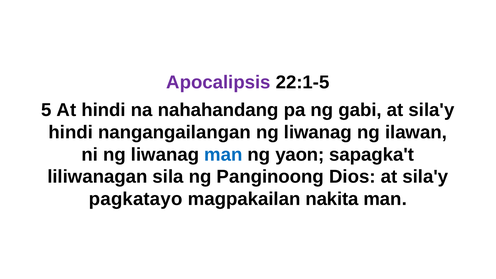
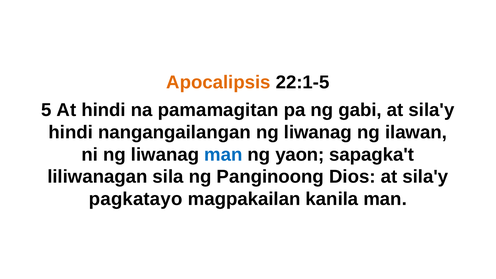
Apocalipsis colour: purple -> orange
nahahandang: nahahandang -> pamamagitan
nakita: nakita -> kanila
